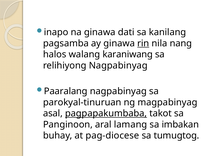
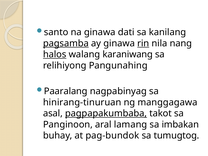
inapo: inapo -> santo
pagsamba underline: none -> present
halos underline: none -> present
relihiyong Nagpabinyag: Nagpabinyag -> Pangunahing
parokyal-tinuruan: parokyal-tinuruan -> hinirang-tinuruan
magpabinyag: magpabinyag -> manggagawa
pag-diocese: pag-diocese -> pag-bundok
